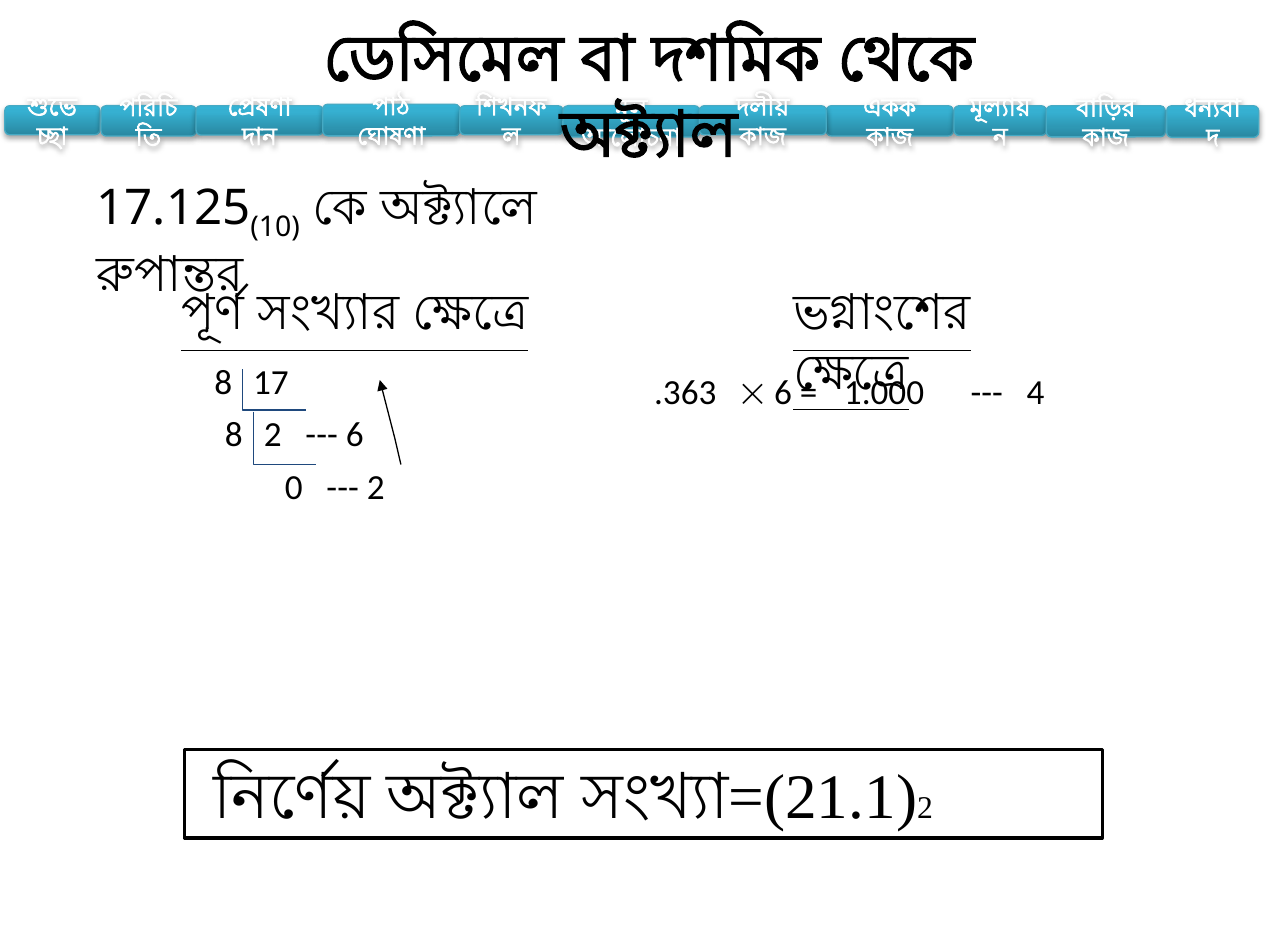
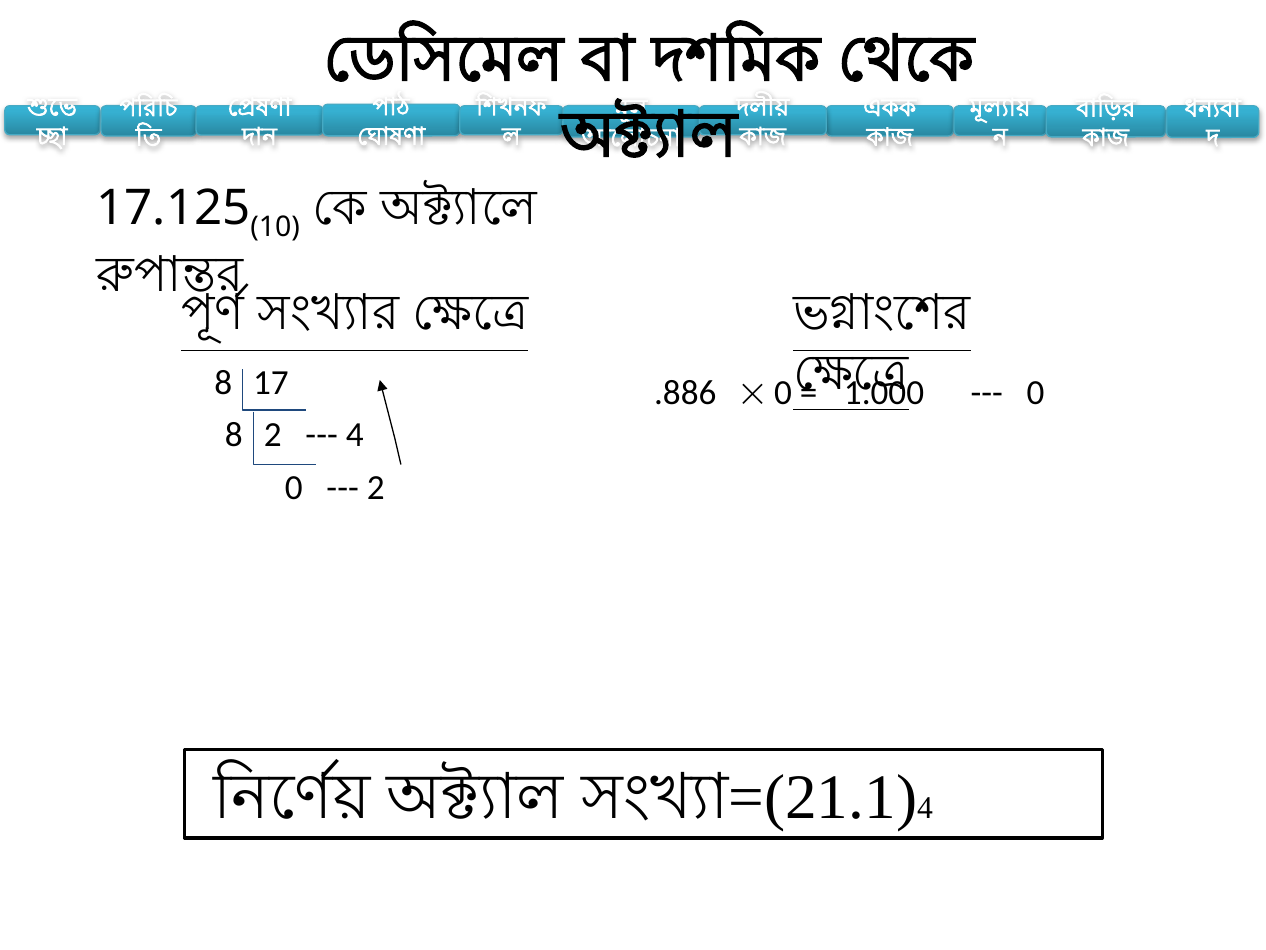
.363: .363 -> .886
6 at (783, 393): 6 -> 0
4 at (1036, 393): 4 -> 0
6 at (355, 435): 6 -> 4
2 at (925, 808): 2 -> 4
